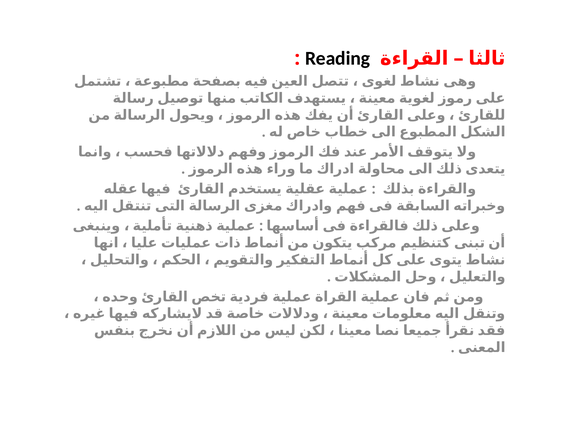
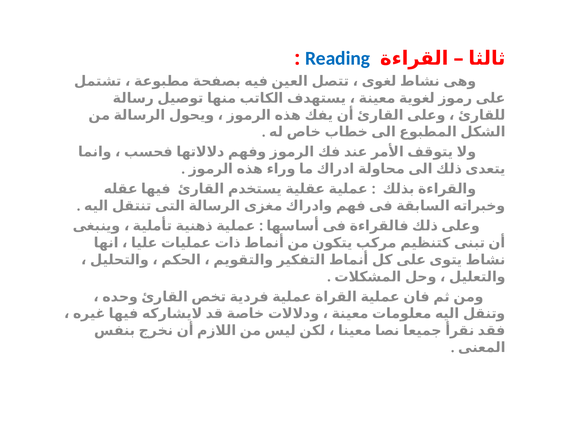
Reading colour: black -> blue
